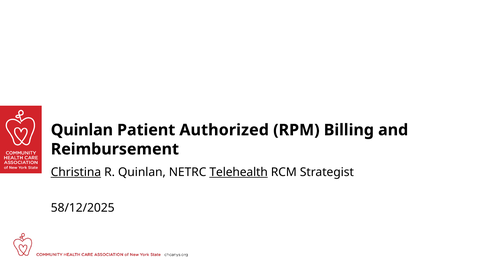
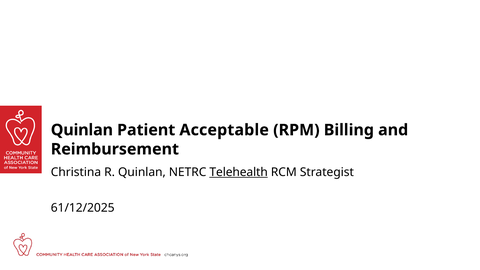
Authorized: Authorized -> Acceptable
Christina underline: present -> none
58/12/2025: 58/12/2025 -> 61/12/2025
